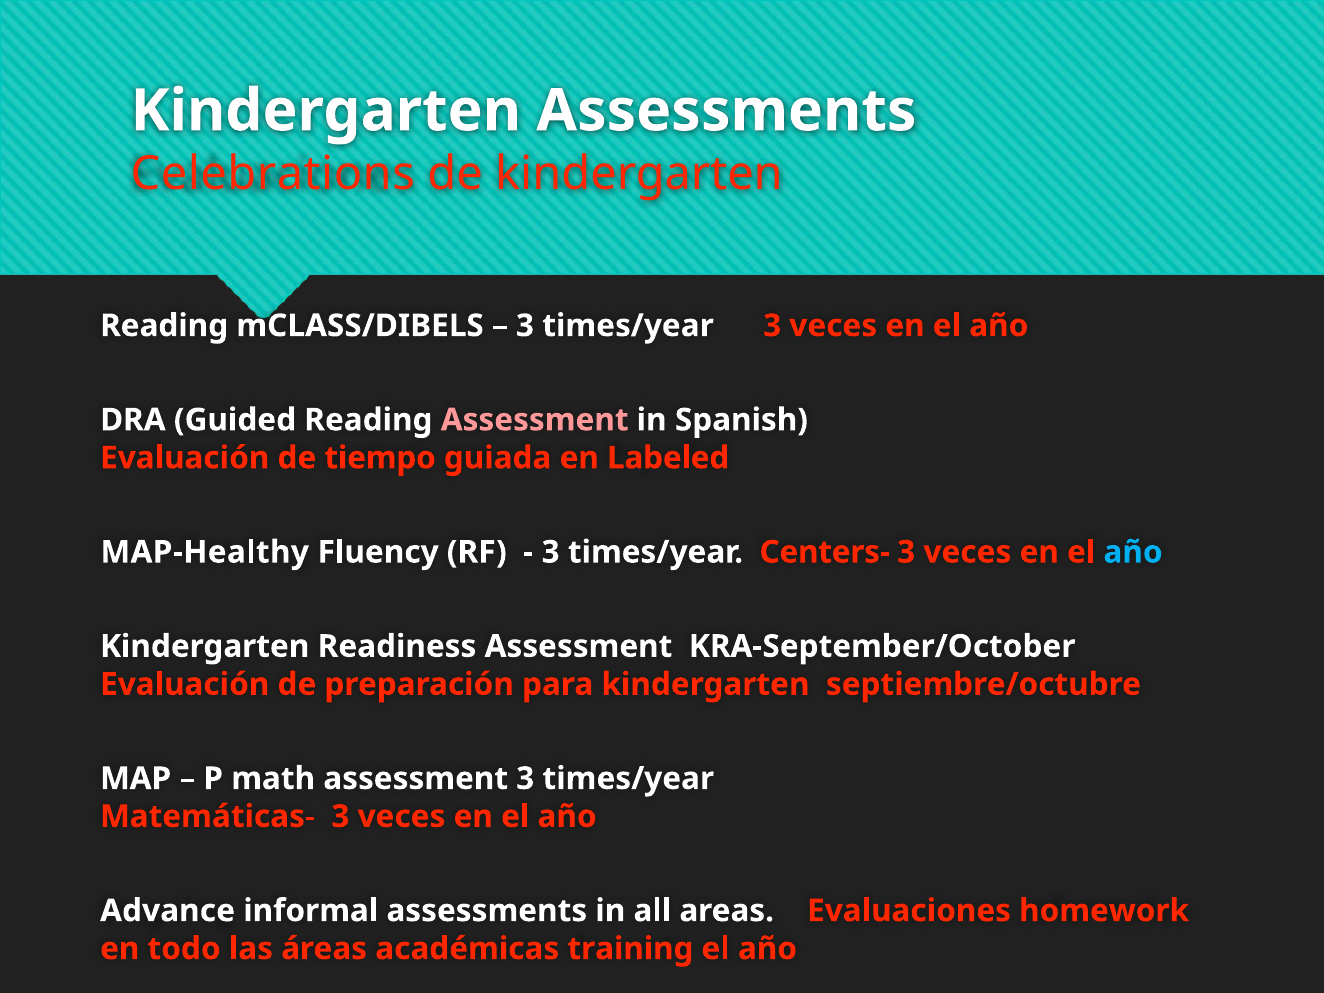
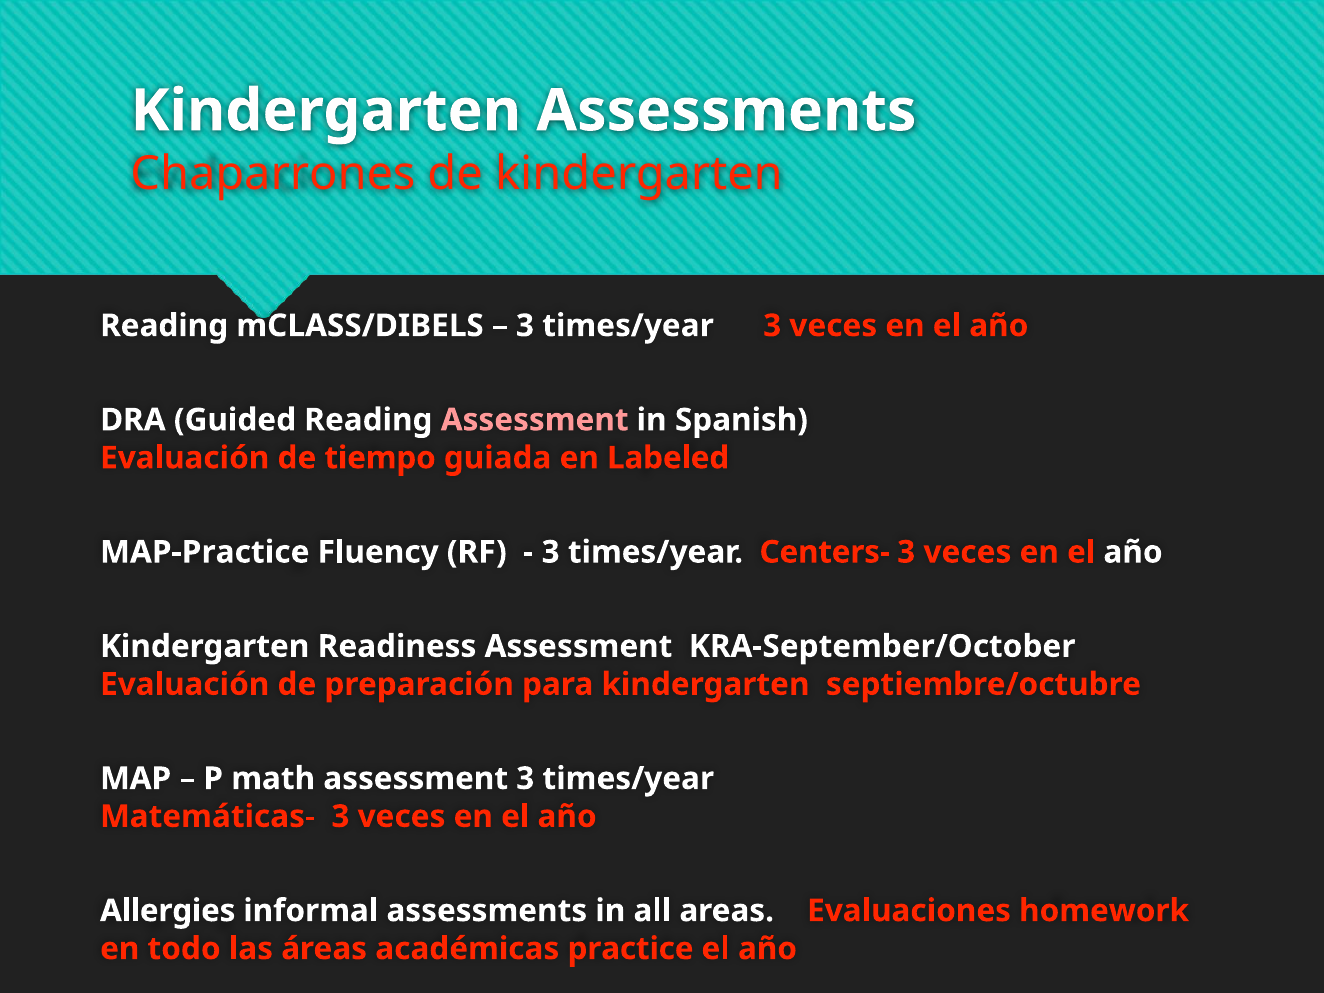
Celebrations: Celebrations -> Chaparrones
MAP-Healthy: MAP-Healthy -> MAP-Practice
año at (1133, 552) colour: light blue -> white
Advance: Advance -> Allergies
training: training -> practice
